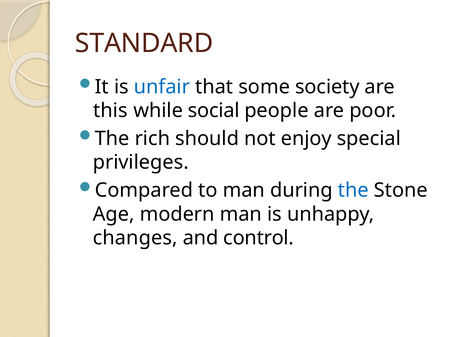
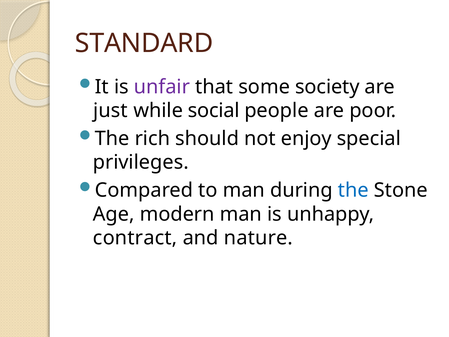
unfair colour: blue -> purple
this: this -> just
changes: changes -> contract
control: control -> nature
